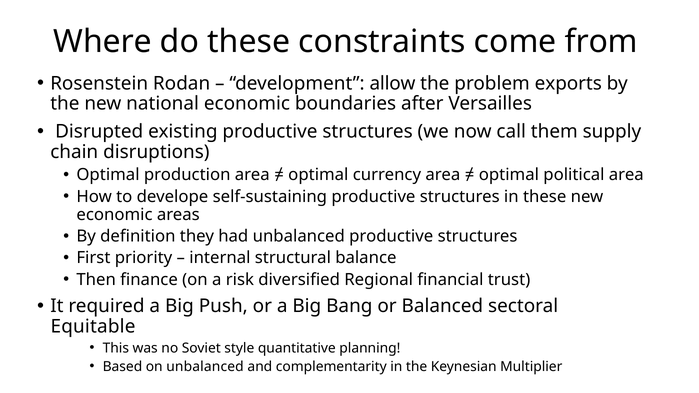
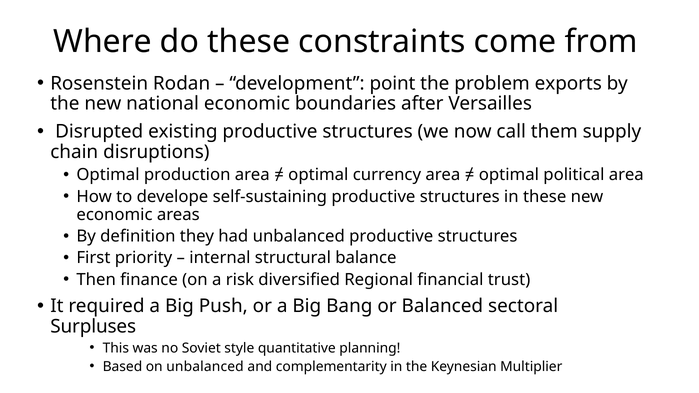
allow: allow -> point
Equitable: Equitable -> Surpluses
